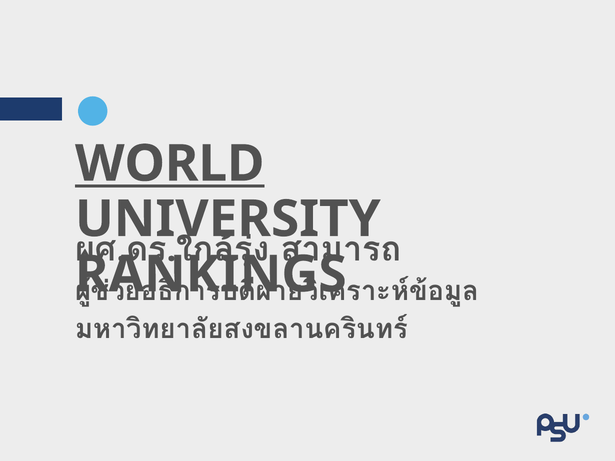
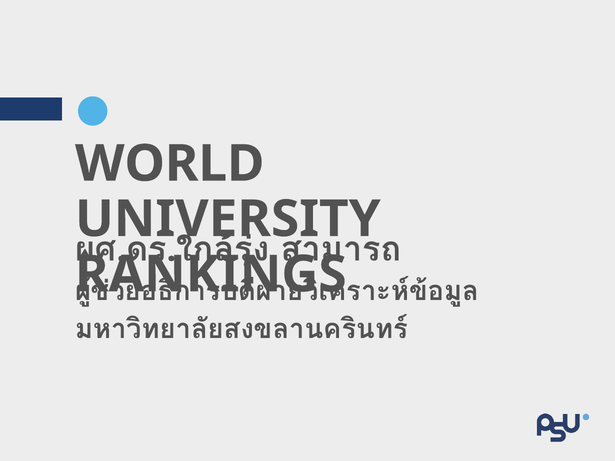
WORLD underline: present -> none
